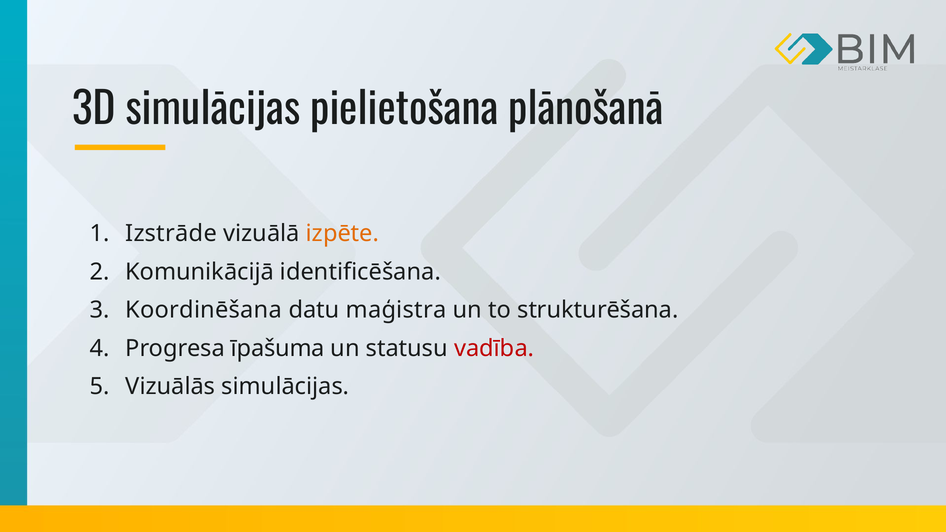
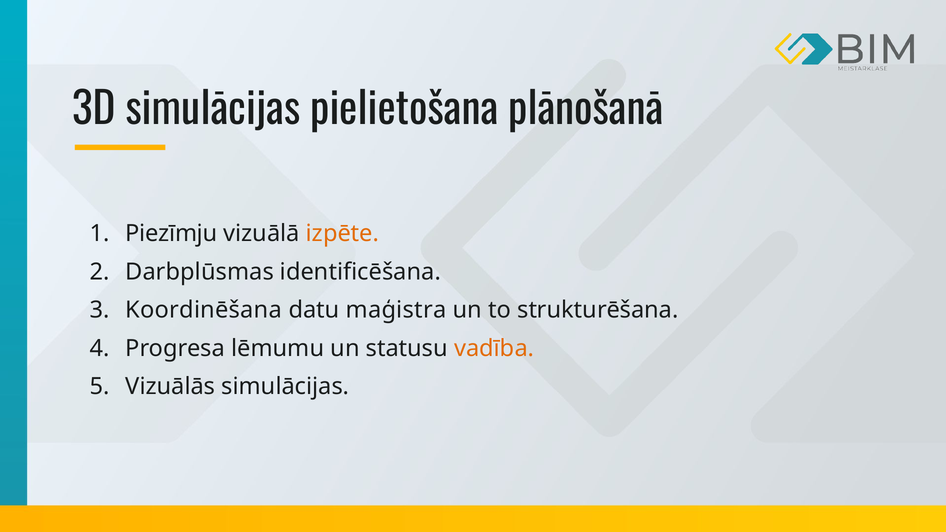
Izstrāde: Izstrāde -> Piezīmju
Komunikācijā: Komunikācijā -> Darbplūsmas
īpašuma: īpašuma -> lēmumu
vadība colour: red -> orange
